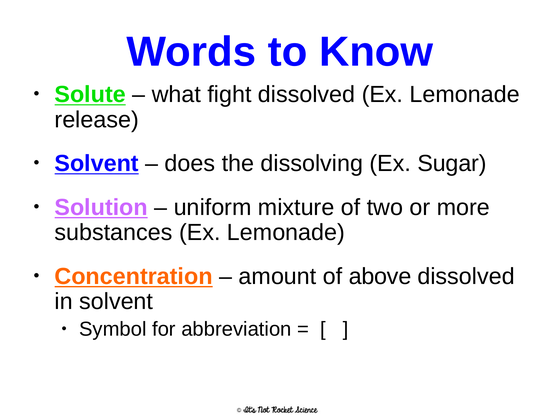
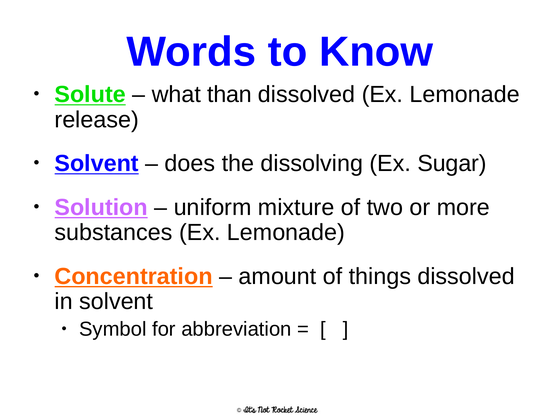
fight: fight -> than
above: above -> things
